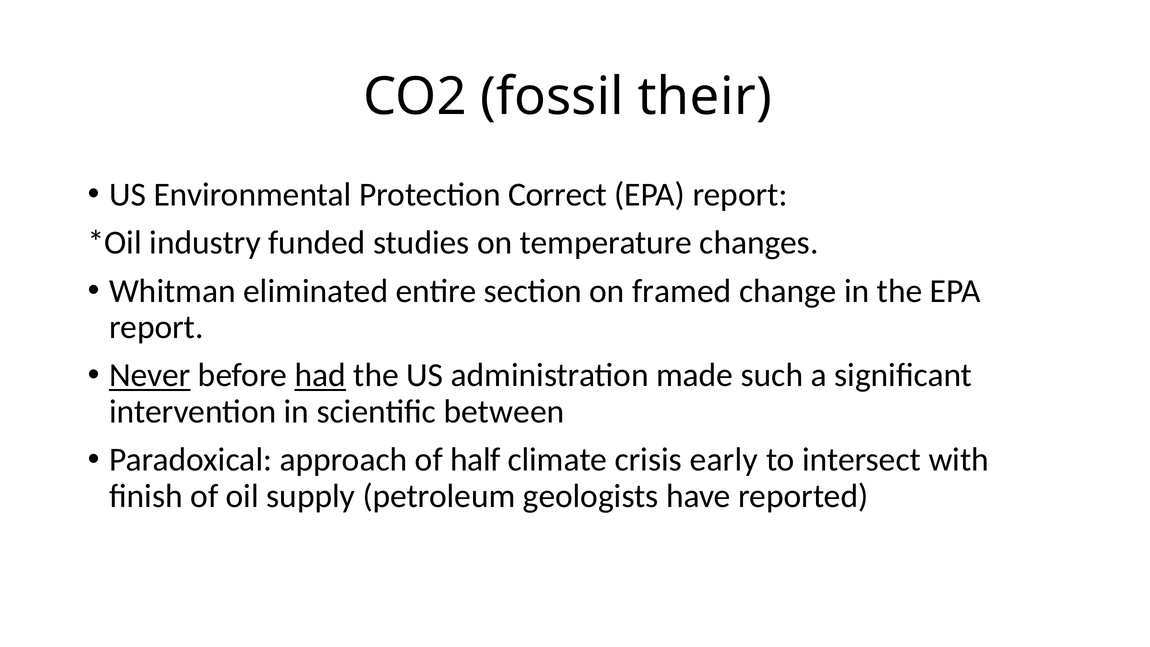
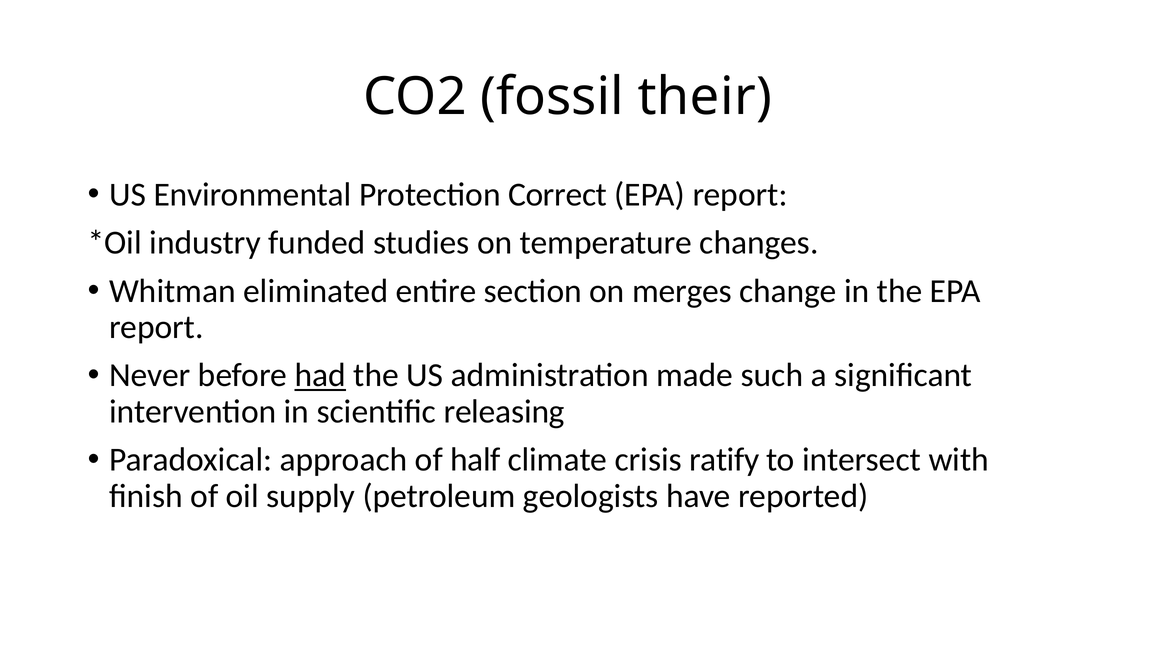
framed: framed -> merges
Never underline: present -> none
between: between -> releasing
early: early -> ratify
